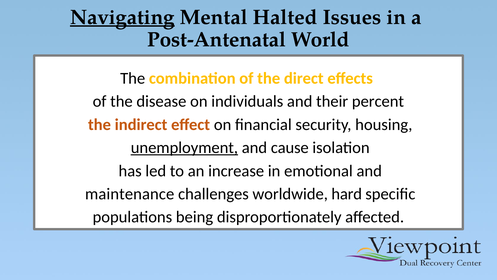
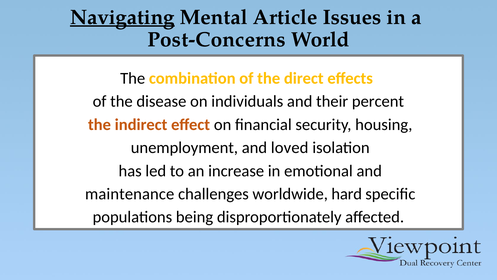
Halted: Halted -> Article
Post-Antenatal: Post-Antenatal -> Post-Concerns
unemployment underline: present -> none
cause: cause -> loved
